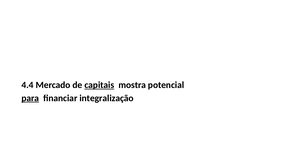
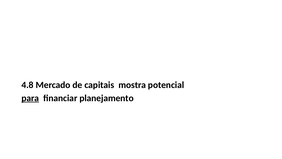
4.4: 4.4 -> 4.8
capitais underline: present -> none
integralização: integralização -> planejamento
